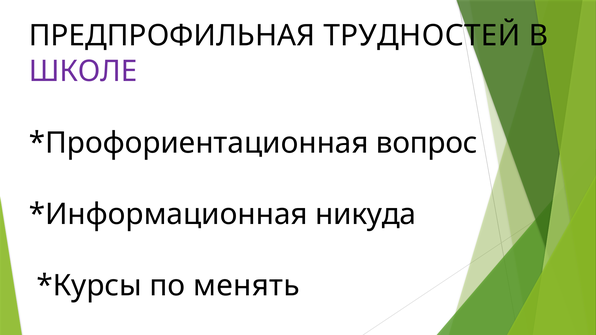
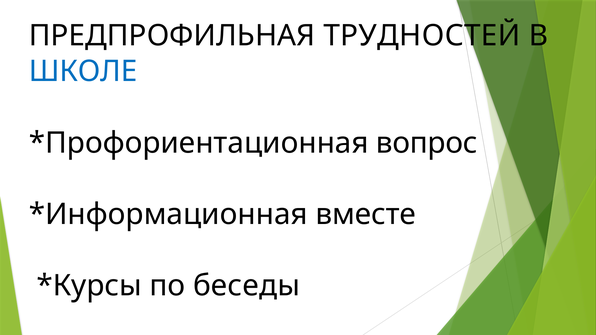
ШКОЛЕ colour: purple -> blue
никуда: никуда -> вместе
менять: менять -> беседы
